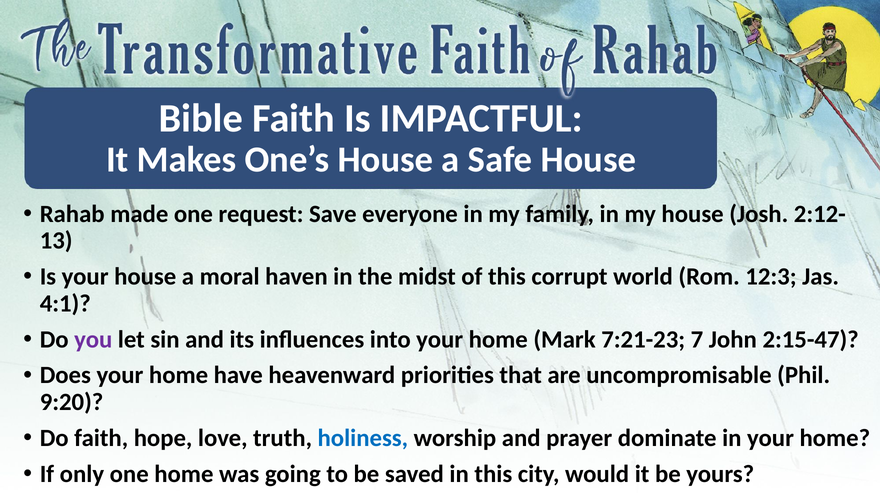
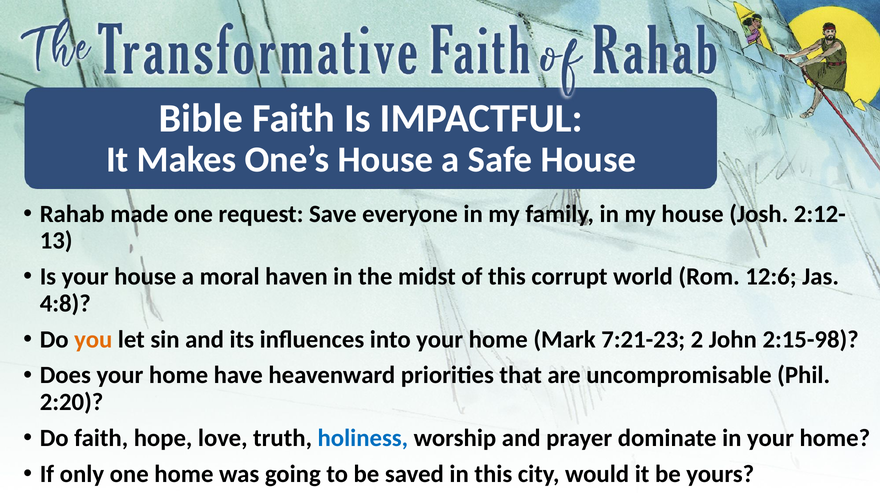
12:3: 12:3 -> 12:6
4:1: 4:1 -> 4:8
you colour: purple -> orange
7: 7 -> 2
2:15-47: 2:15-47 -> 2:15-98
9:20: 9:20 -> 2:20
